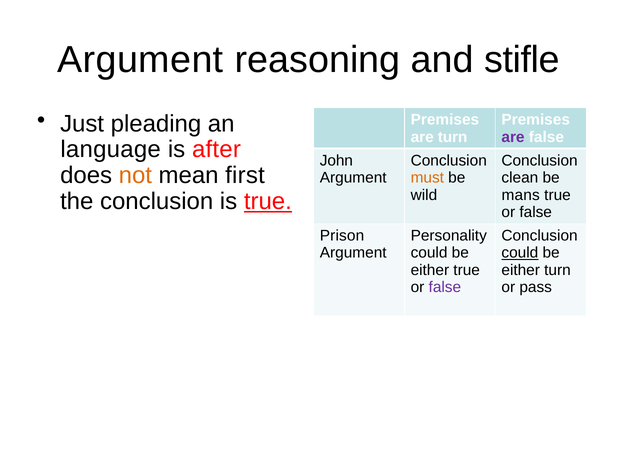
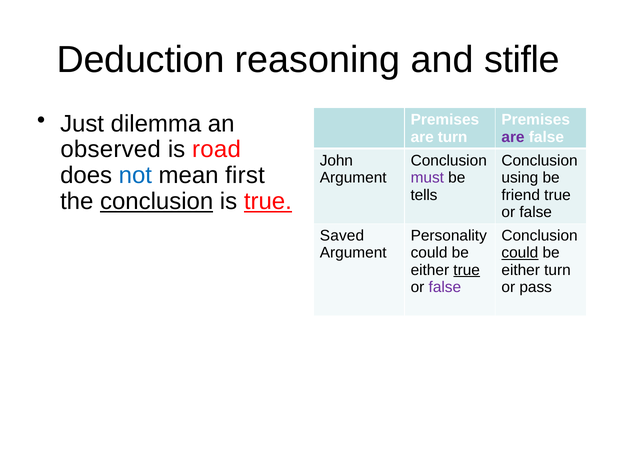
Argument at (140, 60): Argument -> Deduction
pleading: pleading -> dilemma
language: language -> observed
after: after -> road
not colour: orange -> blue
must colour: orange -> purple
clean: clean -> using
wild: wild -> tells
mans: mans -> friend
conclusion at (157, 202) underline: none -> present
Prison: Prison -> Saved
true at (467, 271) underline: none -> present
